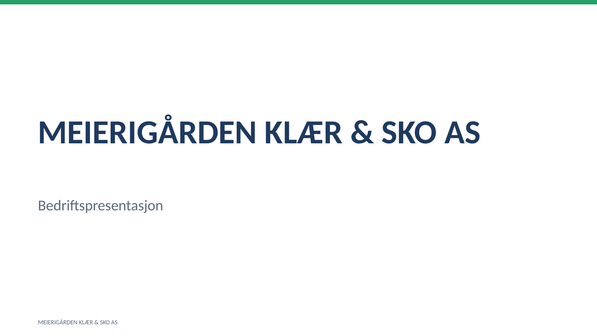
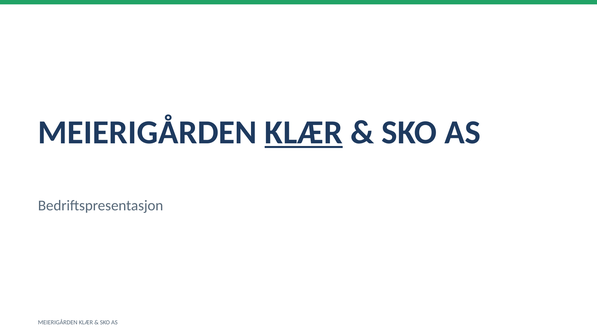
KLÆR at (304, 132) underline: none -> present
